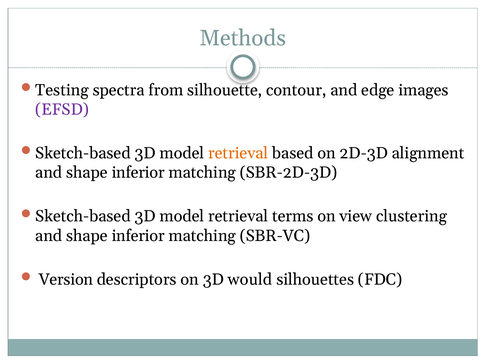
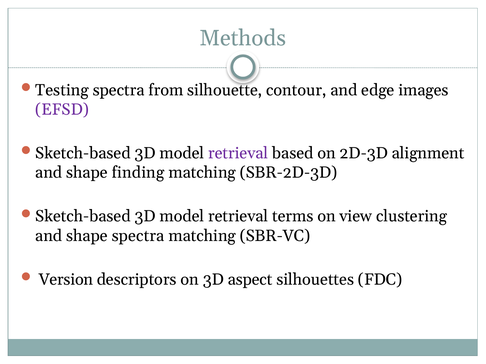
retrieval at (238, 153) colour: orange -> purple
inferior at (138, 173): inferior -> finding
inferior at (138, 236): inferior -> spectra
would: would -> aspect
